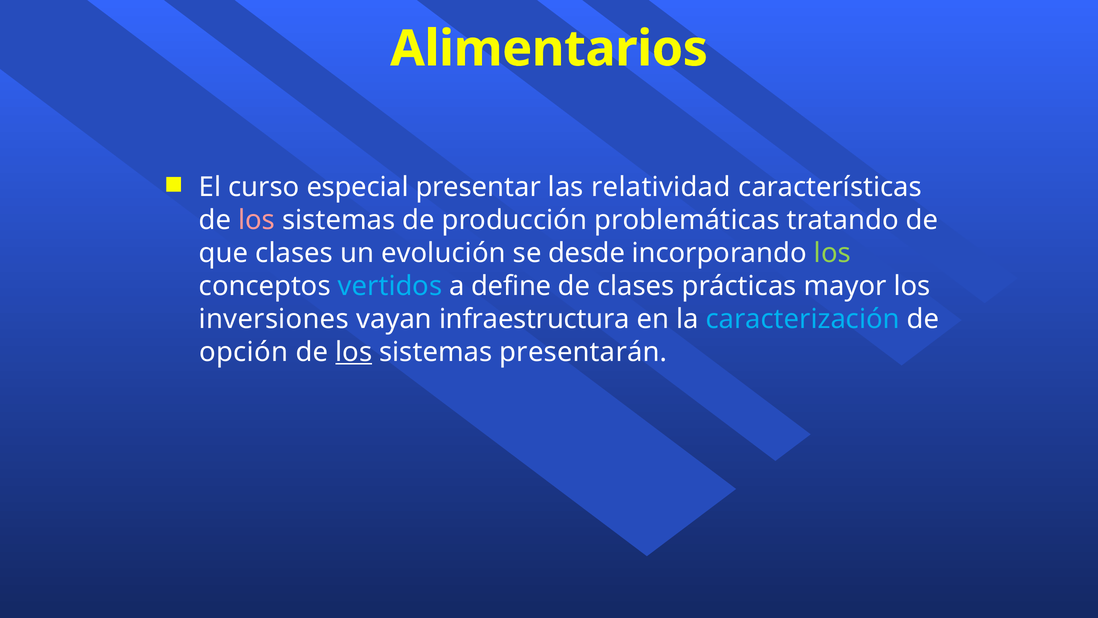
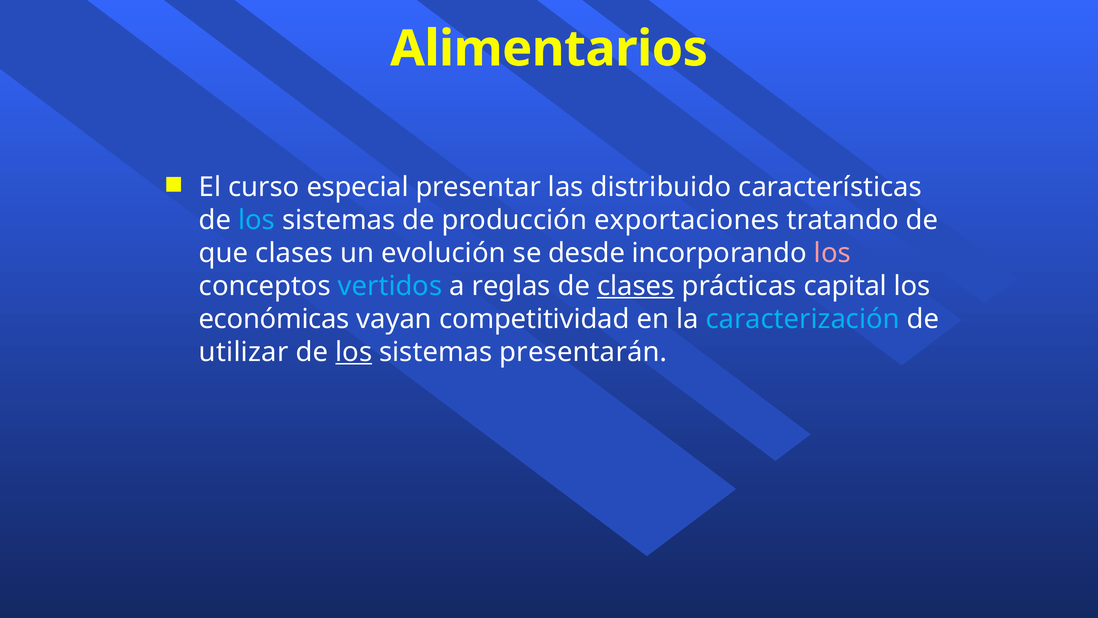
relatividad: relatividad -> distribuido
los at (257, 220) colour: pink -> light blue
problemáticas: problemáticas -> exportaciones
los at (832, 253) colour: light green -> pink
define: define -> reglas
clases at (636, 286) underline: none -> present
mayor: mayor -> capital
inversiones: inversiones -> económicas
infraestructura: infraestructura -> competitividad
opción: opción -> utilizar
